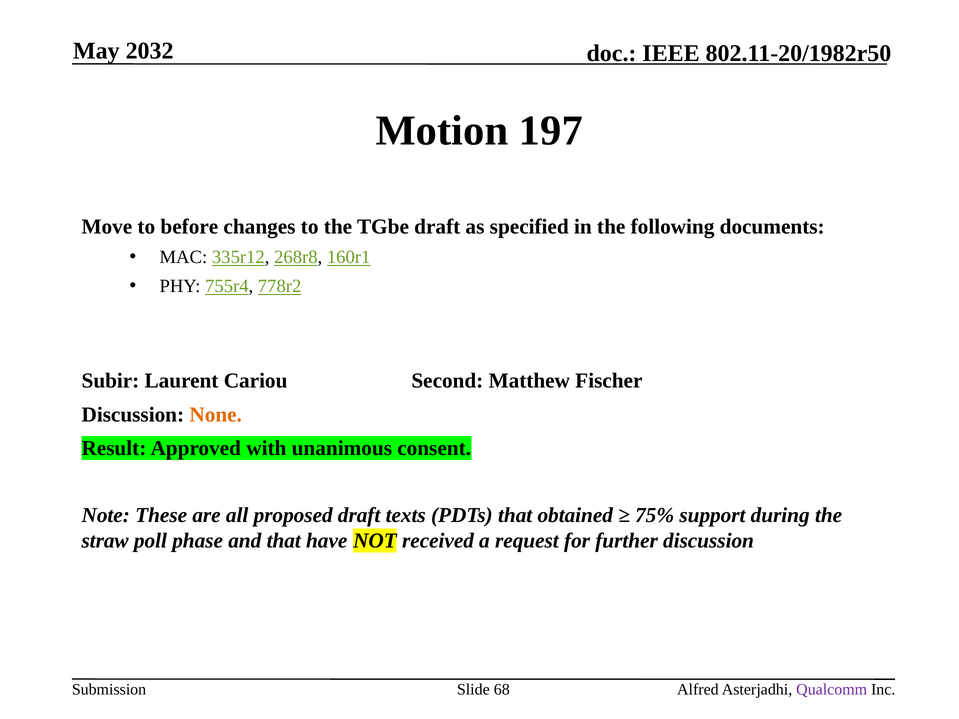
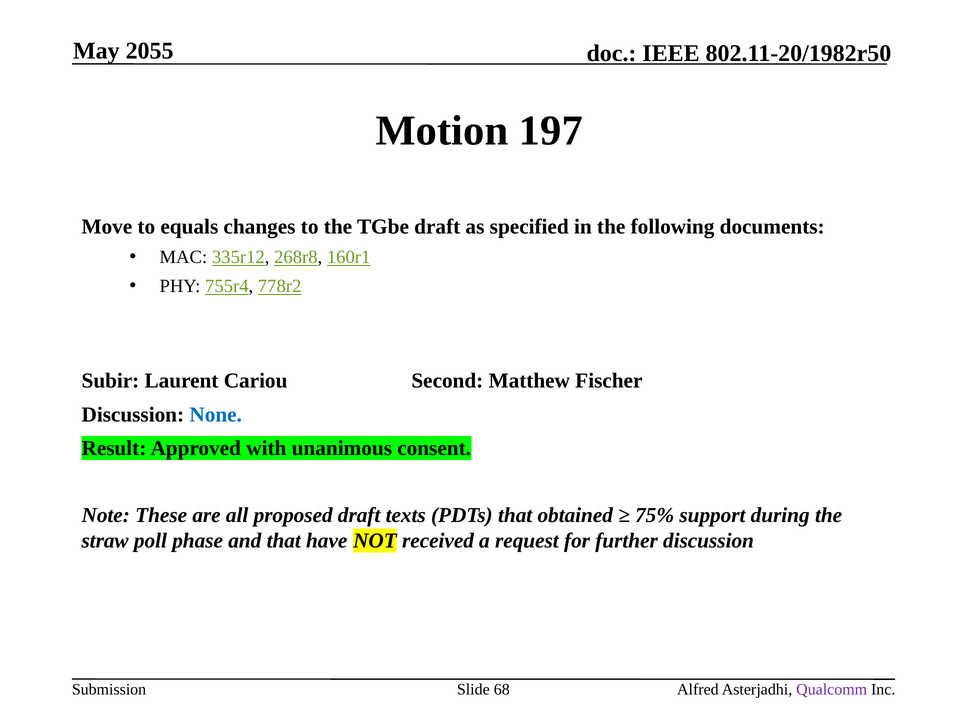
2032: 2032 -> 2055
before: before -> equals
None colour: orange -> blue
